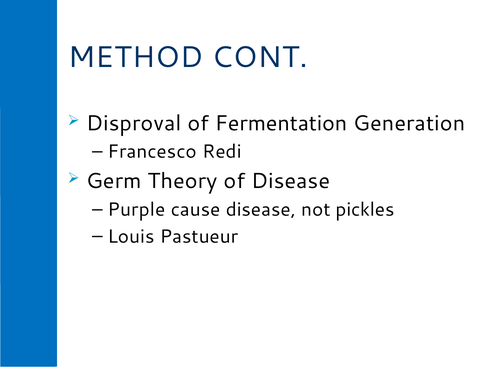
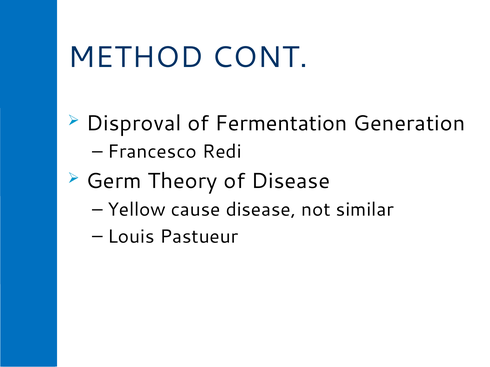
Purple: Purple -> Yellow
pickles: pickles -> similar
